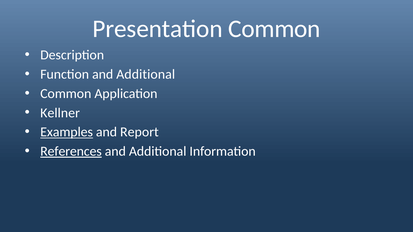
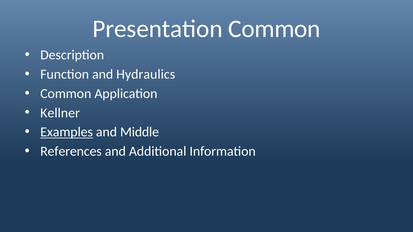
Function and Additional: Additional -> Hydraulics
Report: Report -> Middle
References underline: present -> none
